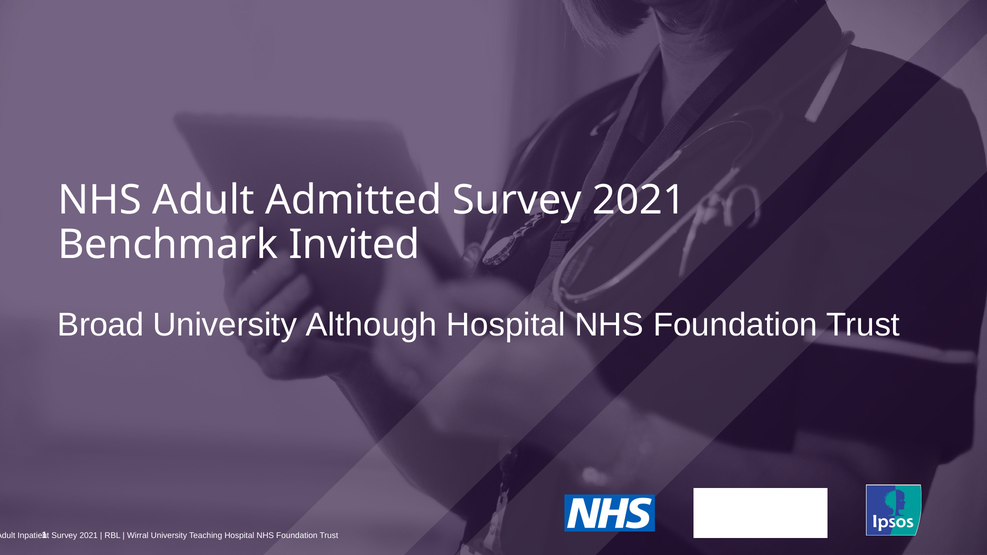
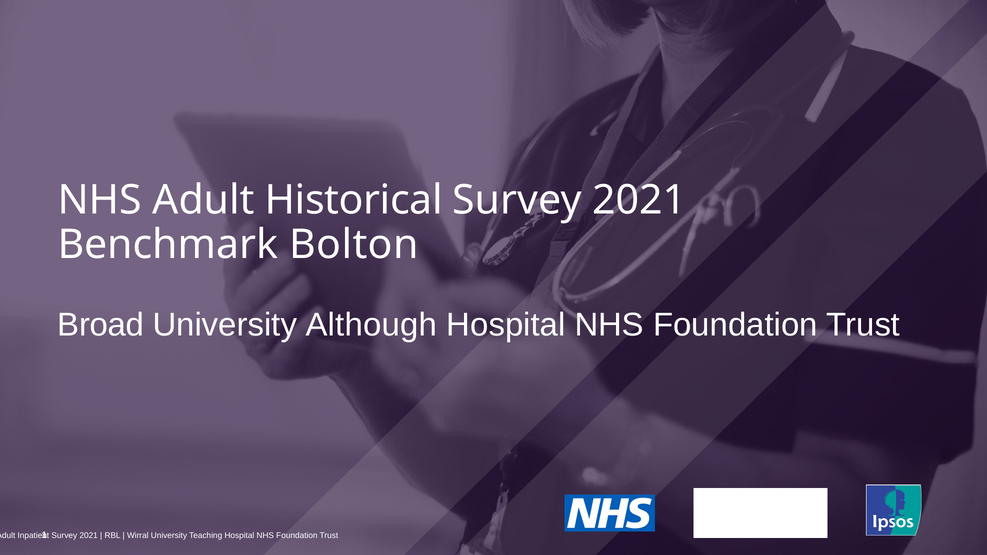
Admitted: Admitted -> Historical
Invited: Invited -> Bolton
